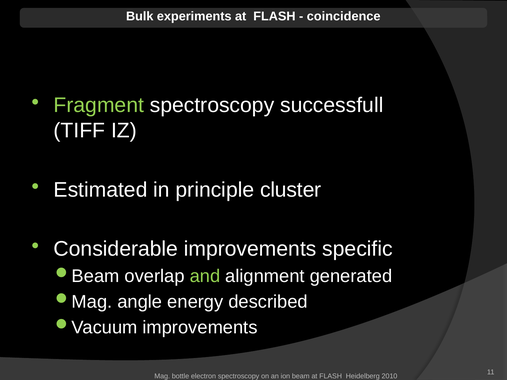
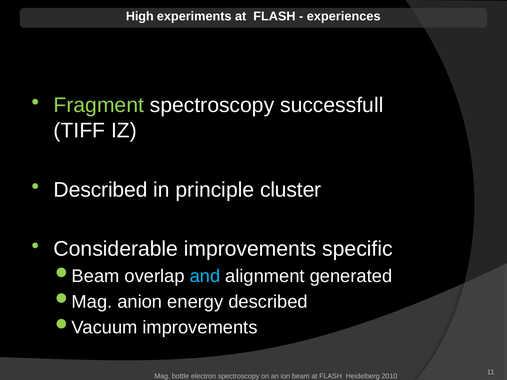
Bulk: Bulk -> High
coincidence: coincidence -> experiences
Estimated at (101, 190): Estimated -> Described
and colour: light green -> light blue
angle: angle -> anion
